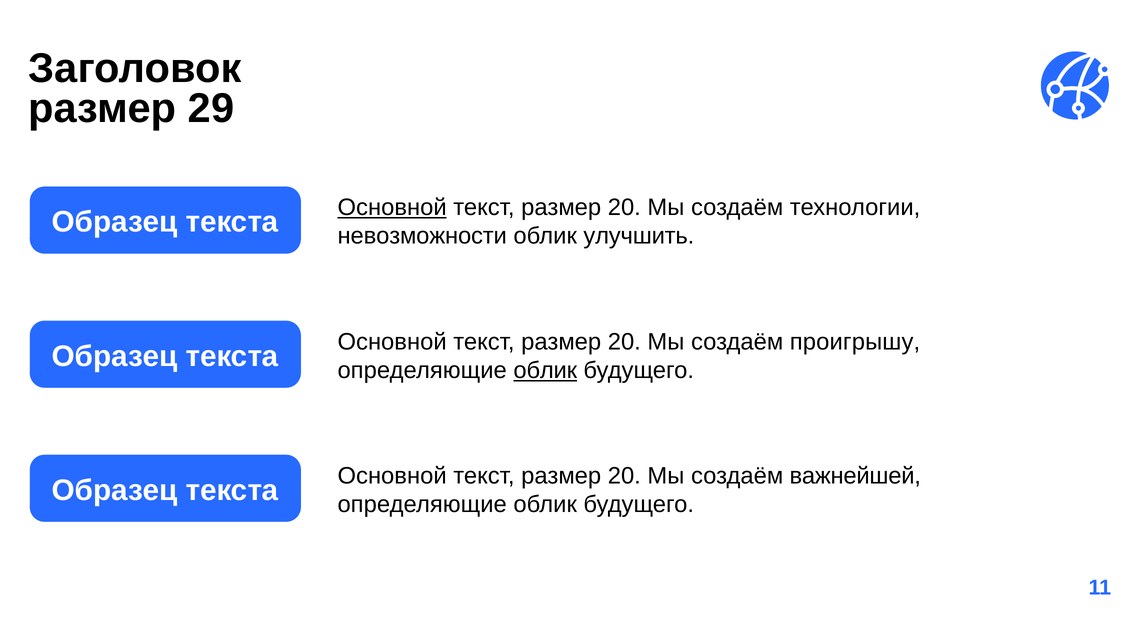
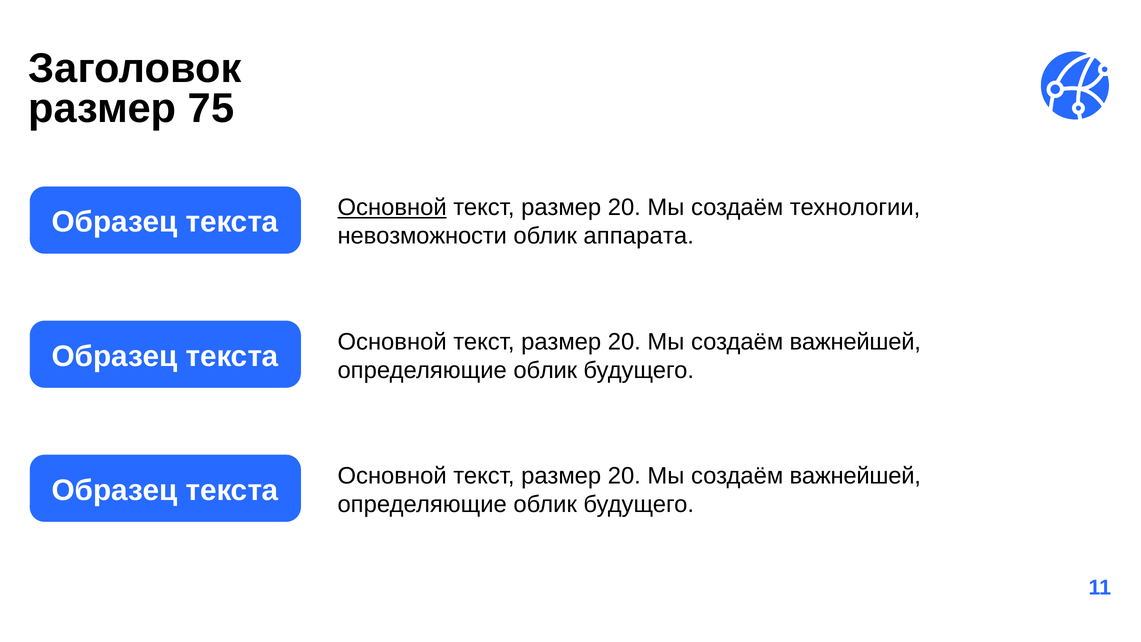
29: 29 -> 75
улучшить: улучшить -> аппарата
проигрышу at (855, 342): проигрышу -> важнейшей
облик at (545, 370) underline: present -> none
